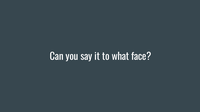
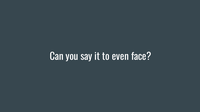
what: what -> even
